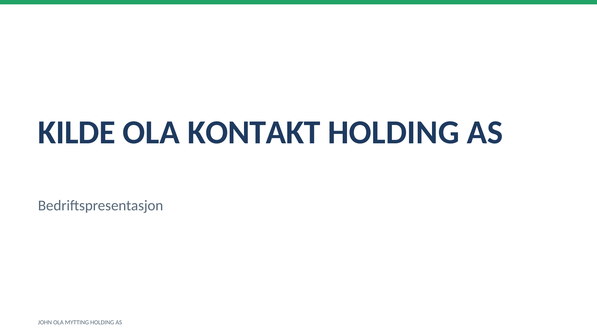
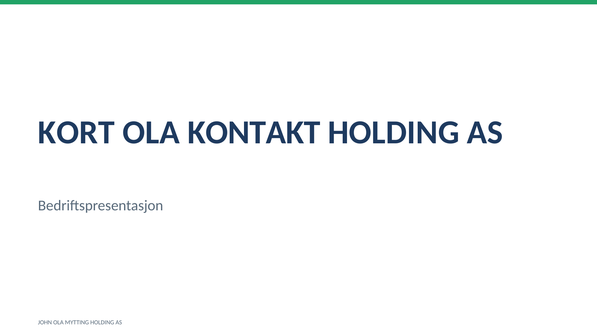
KILDE: KILDE -> KORT
